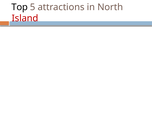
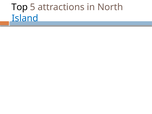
Island colour: red -> blue
